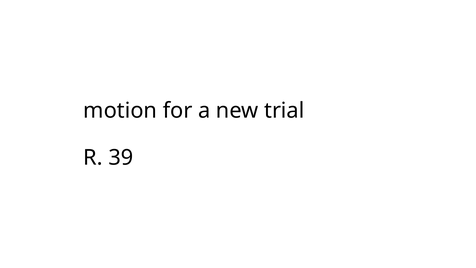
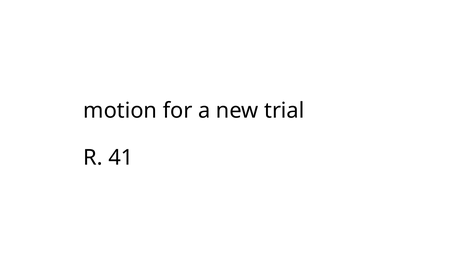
39: 39 -> 41
